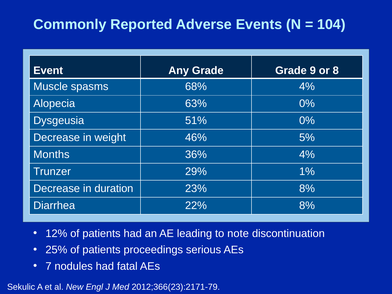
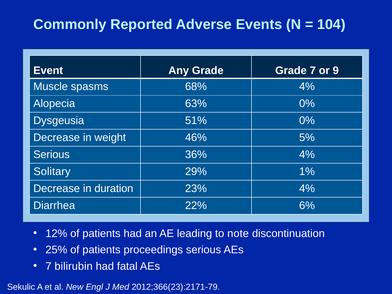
Grade 9: 9 -> 7
8: 8 -> 9
Months at (51, 155): Months -> Serious
Trunzer: Trunzer -> Solitary
23% 8%: 8% -> 4%
22% 8%: 8% -> 6%
nodules: nodules -> bilirubin
